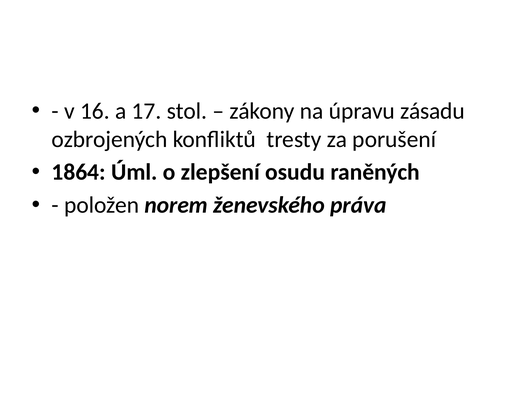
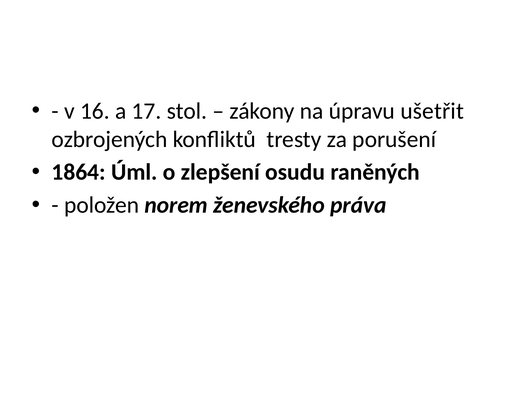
zásadu: zásadu -> ušetřit
